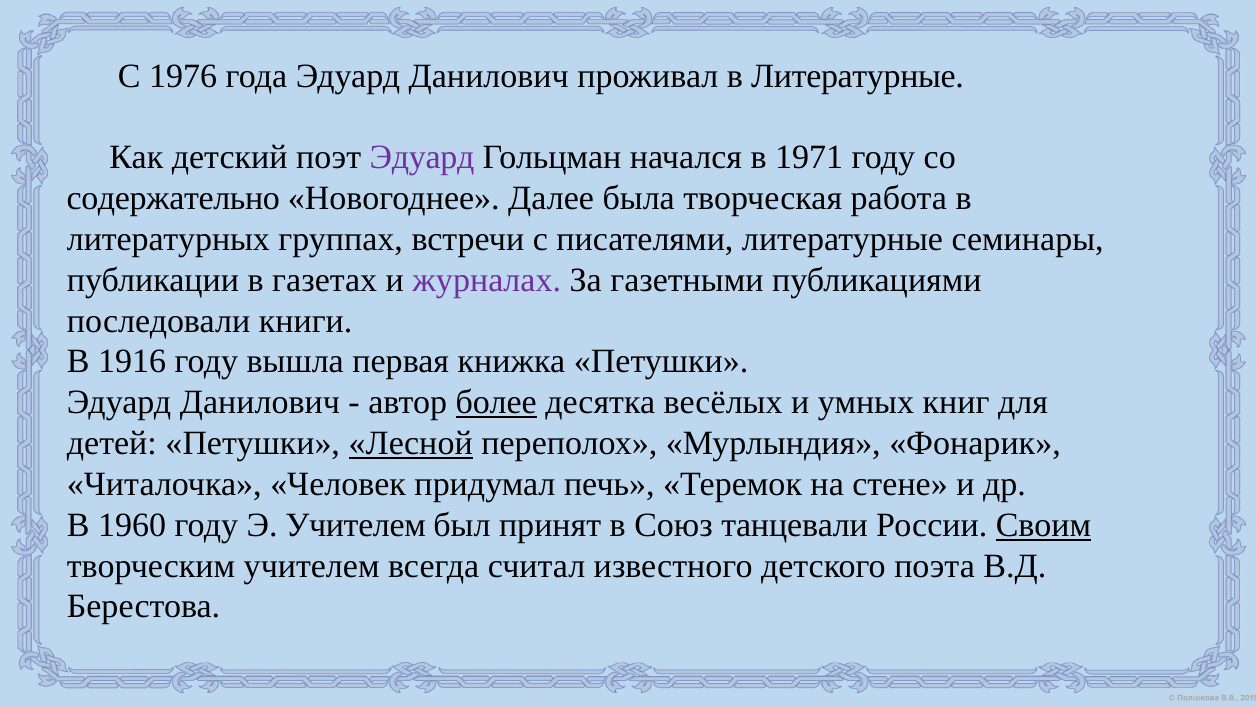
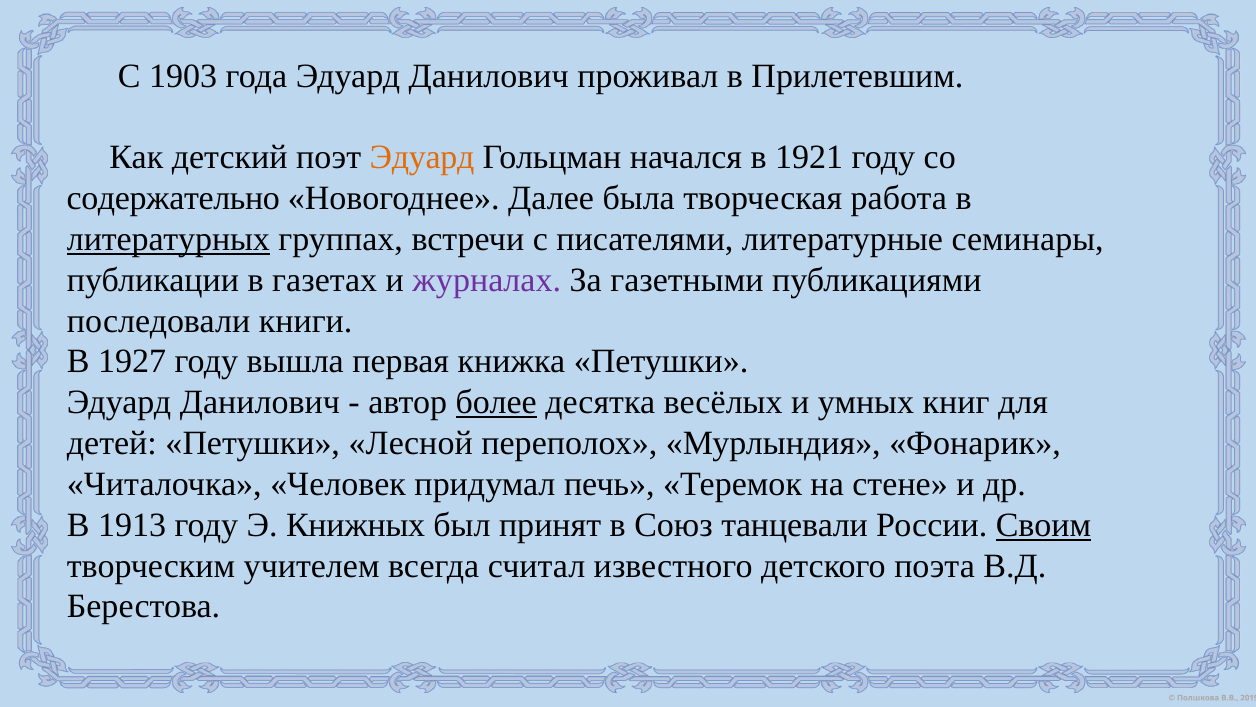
1976: 1976 -> 1903
в Литературные: Литературные -> Прилетевшим
Эдуард at (422, 157) colour: purple -> orange
1971: 1971 -> 1921
литературных underline: none -> present
1916: 1916 -> 1927
Лесной underline: present -> none
1960: 1960 -> 1913
Э Учителем: Учителем -> Книжных
